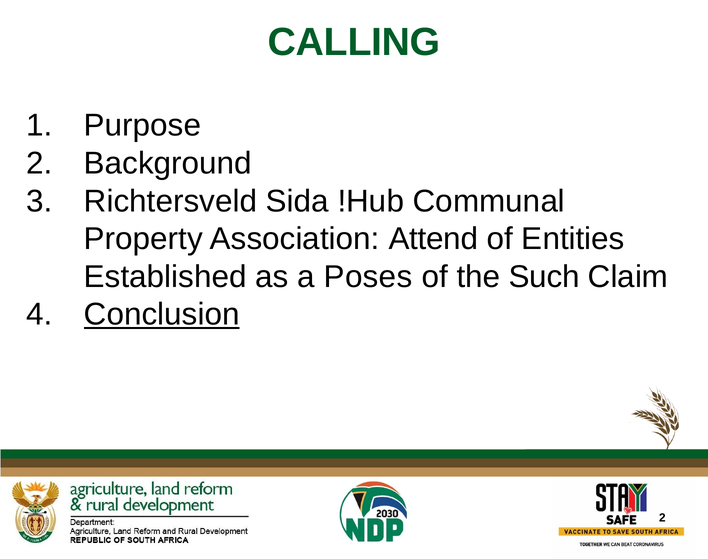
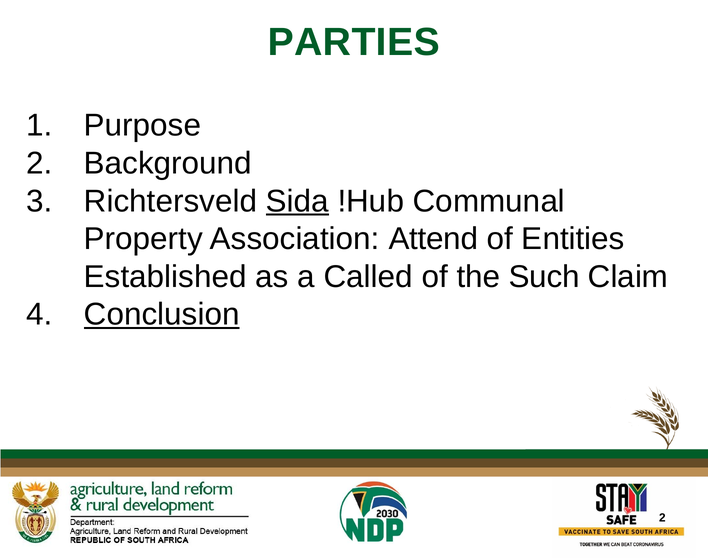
CALLING: CALLING -> PARTIES
Sida underline: none -> present
Poses: Poses -> Called
